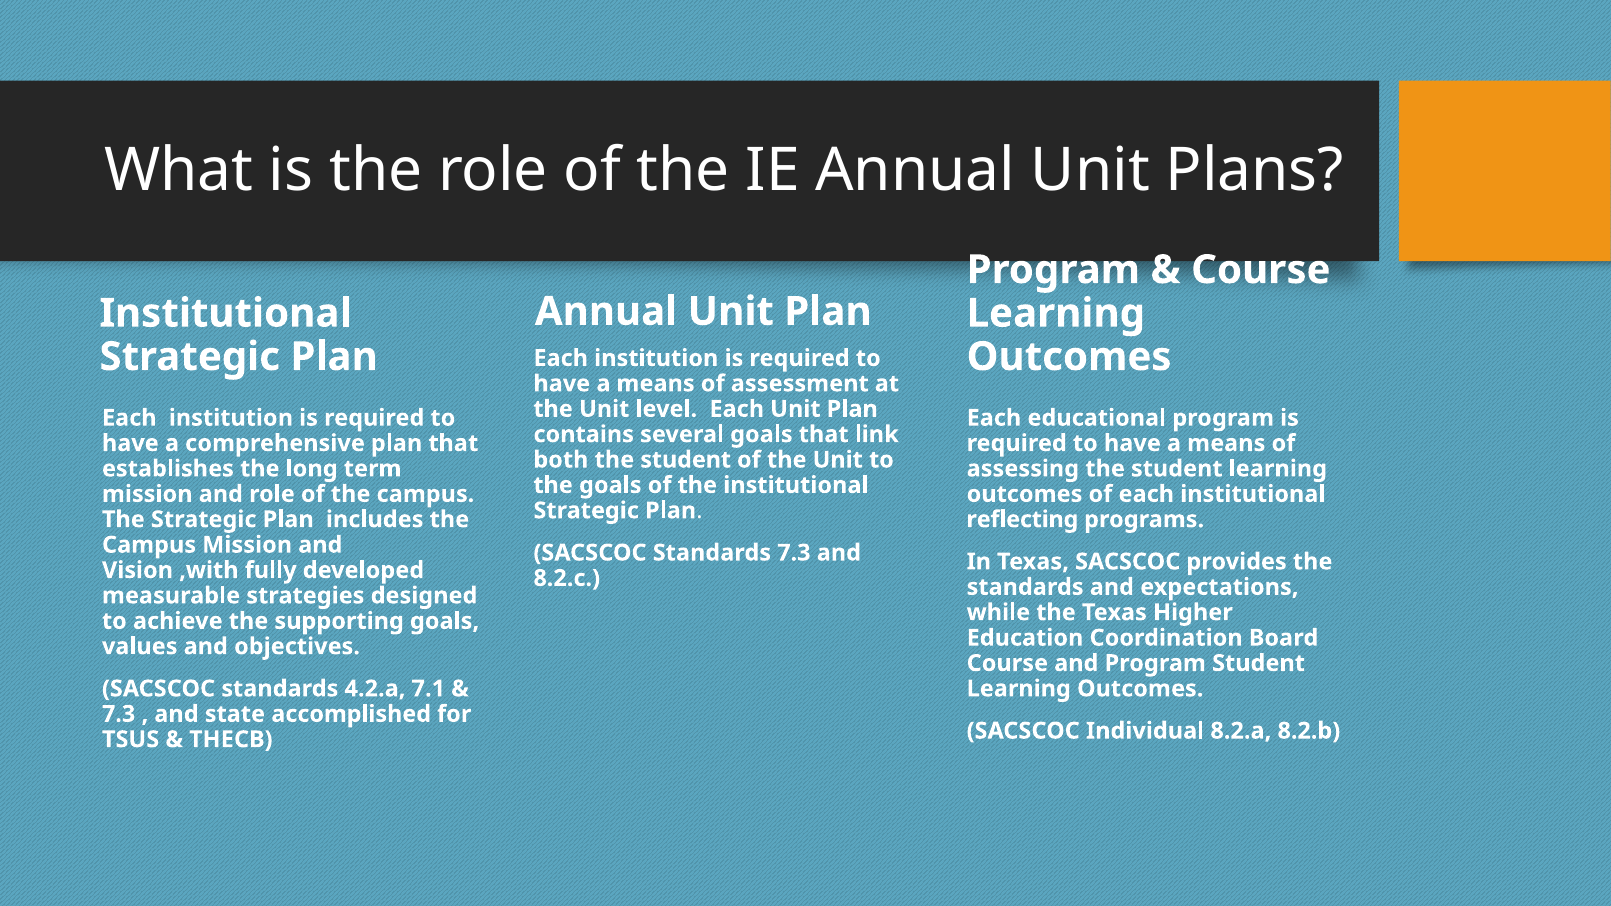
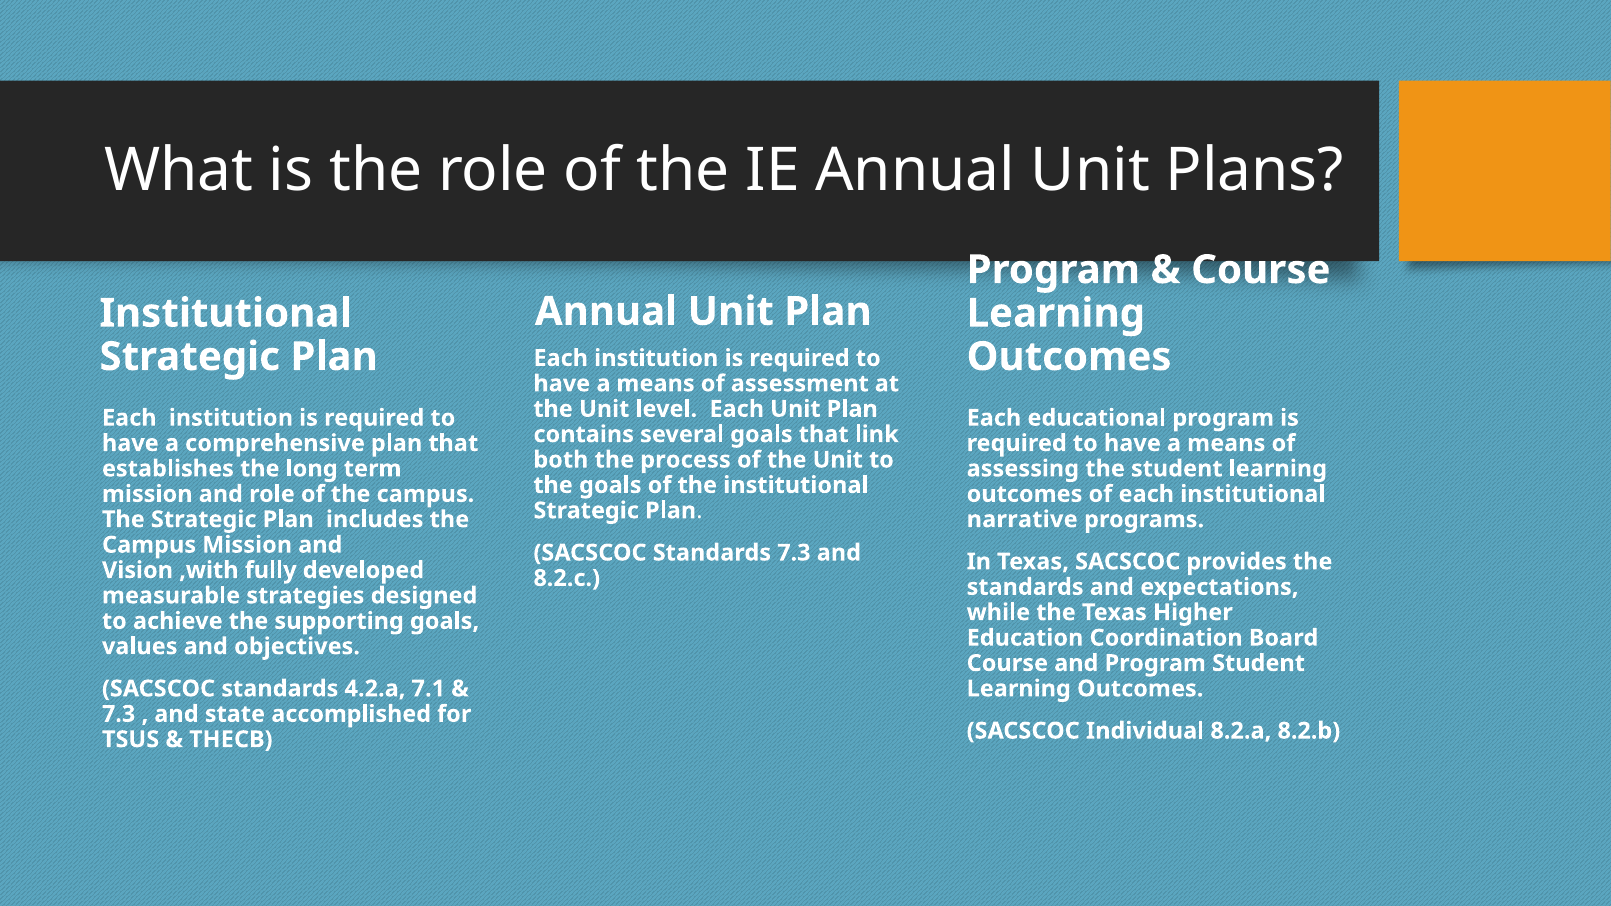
both the student: student -> process
reflecting: reflecting -> narrative
